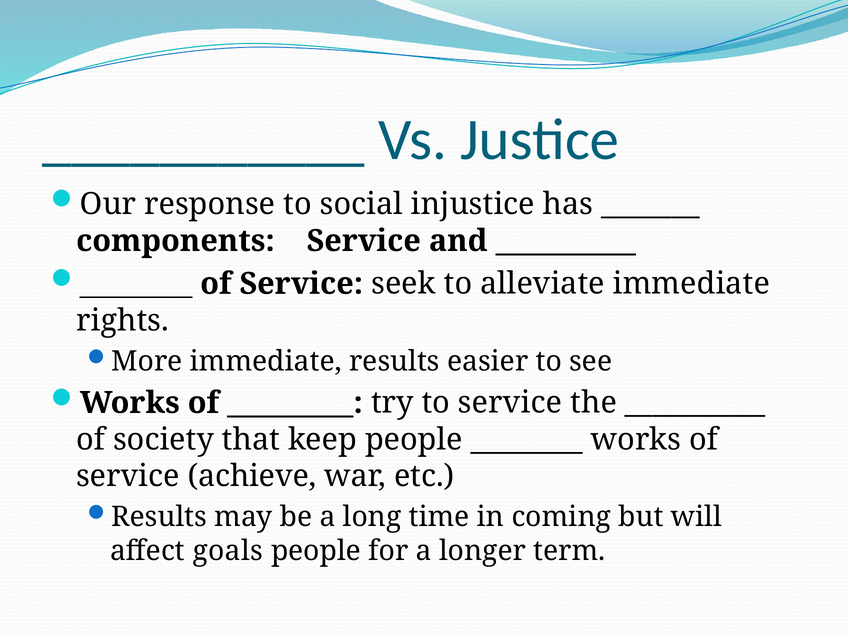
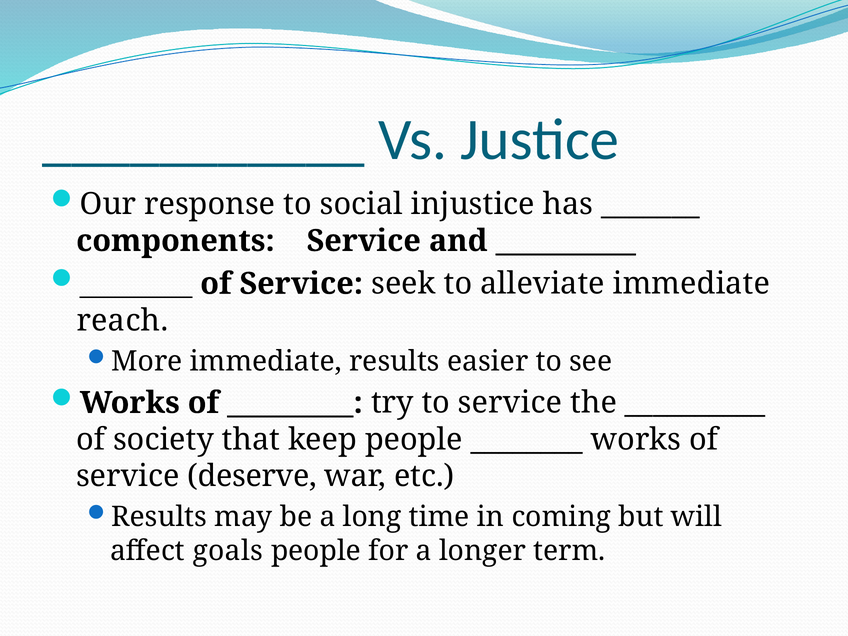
rights: rights -> reach
achieve: achieve -> deserve
